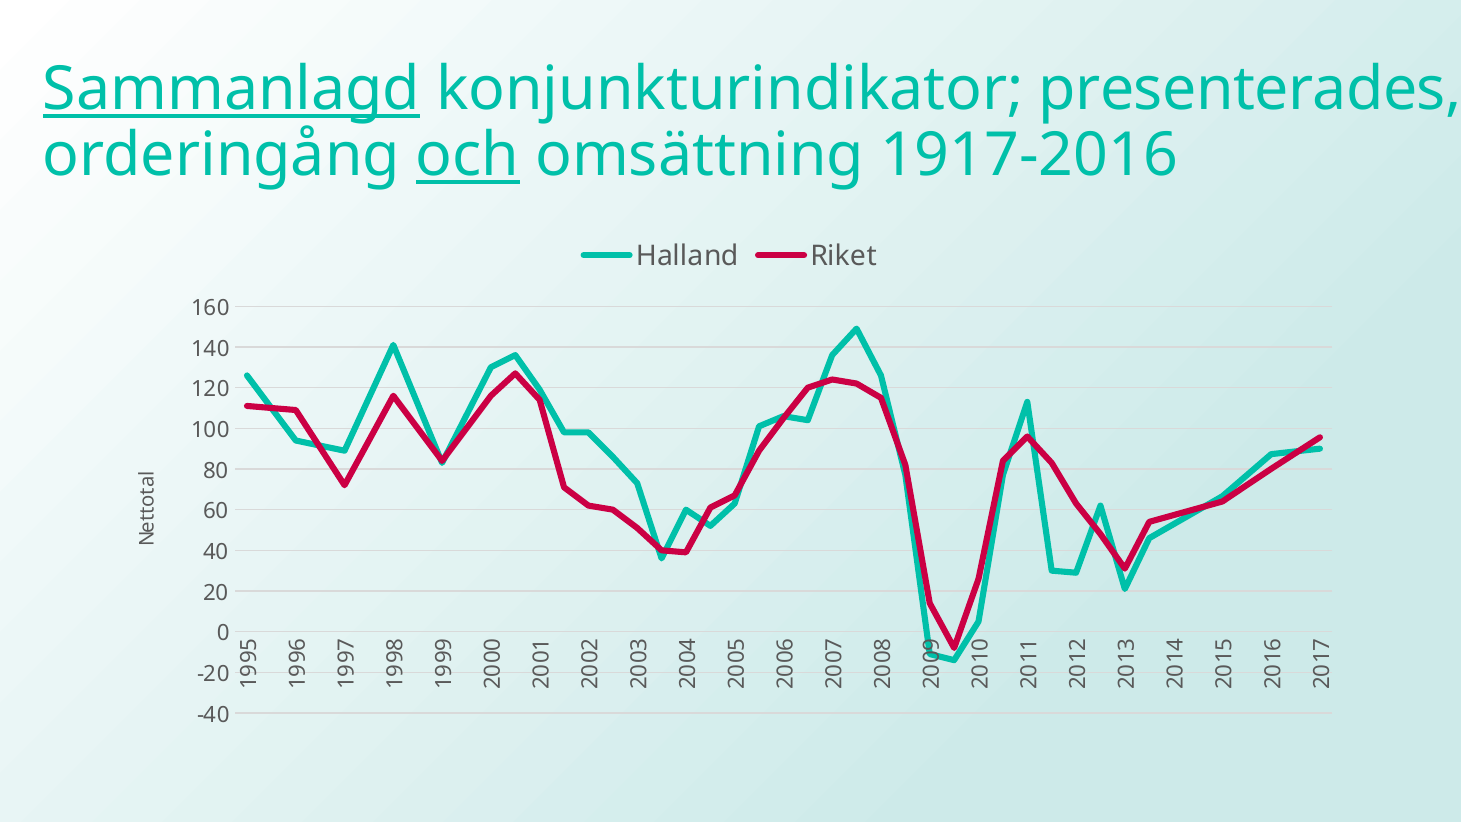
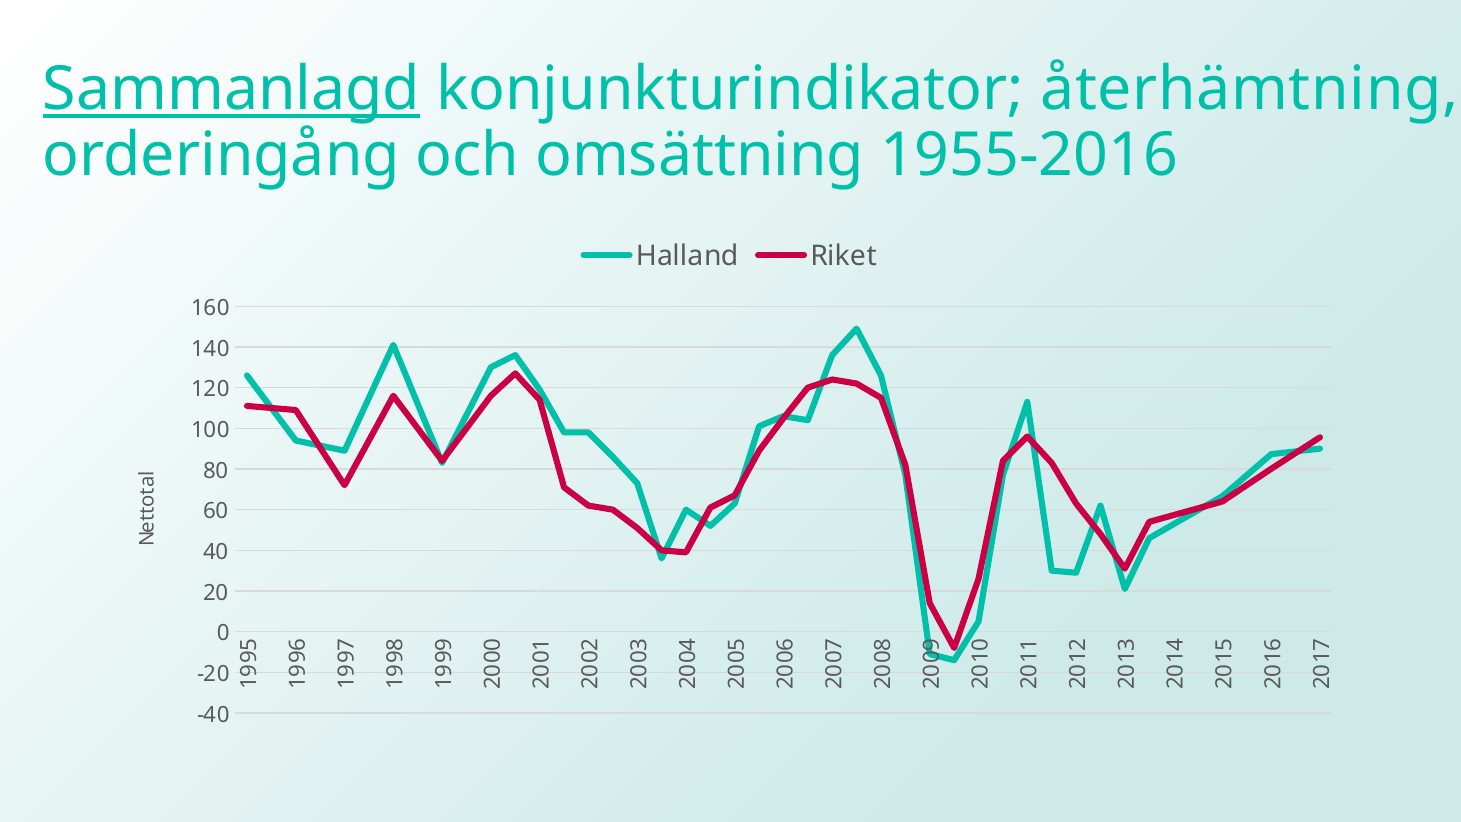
presenterades: presenterades -> återhämtning
och underline: present -> none
1917-2016: 1917-2016 -> 1955-2016
